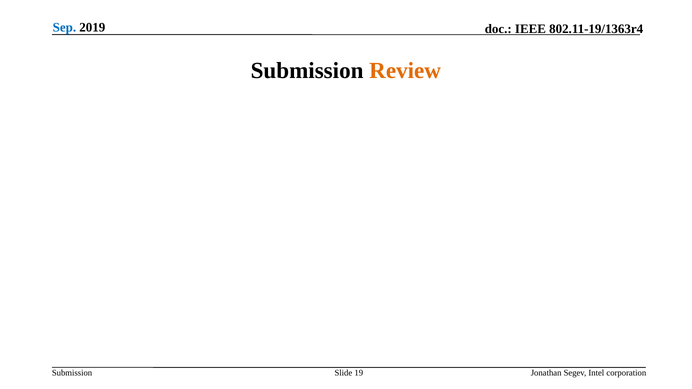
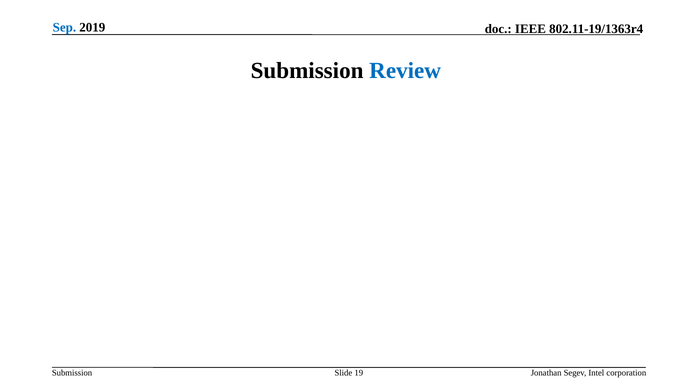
Review colour: orange -> blue
